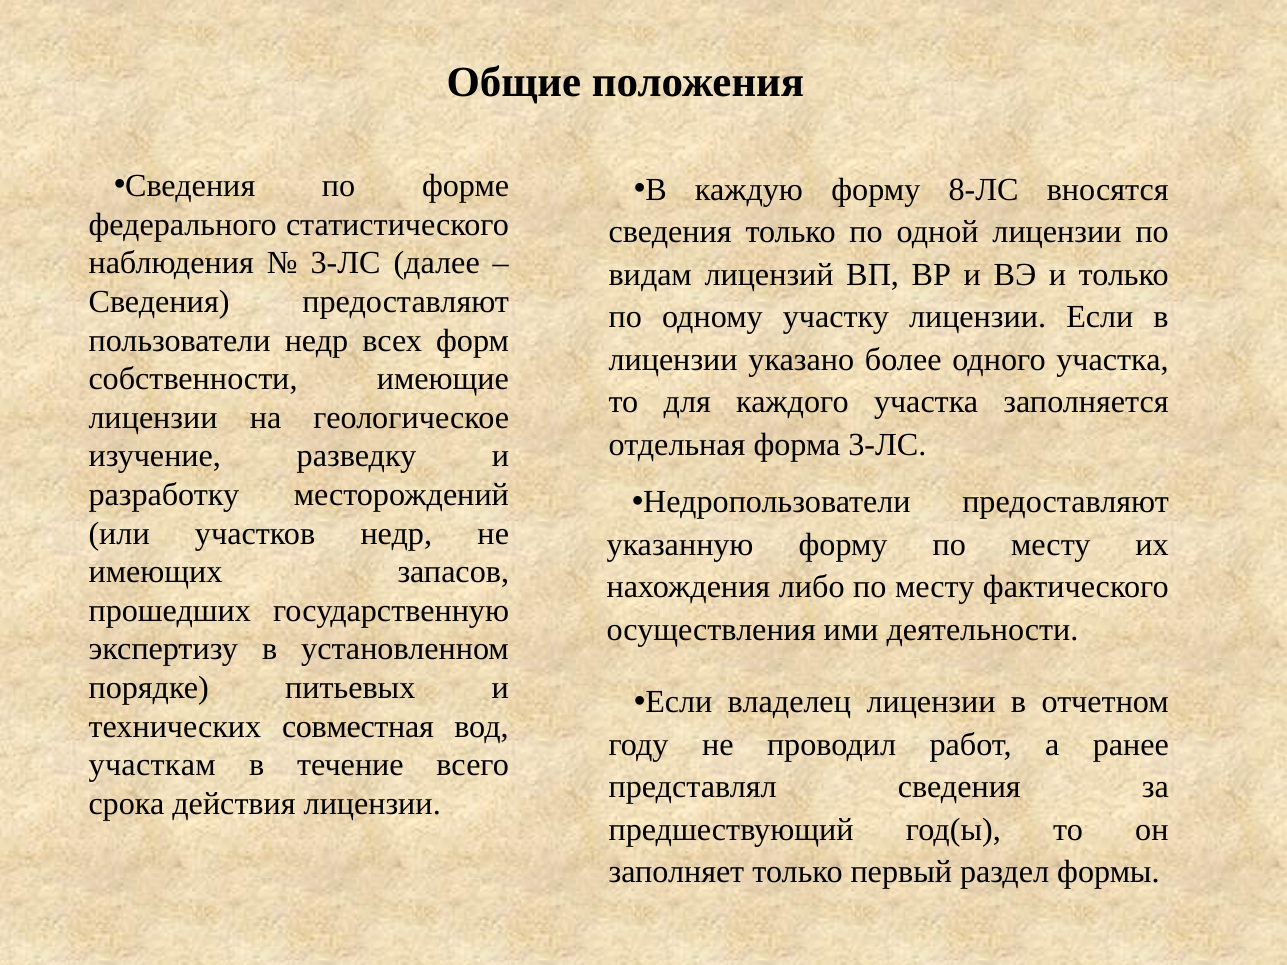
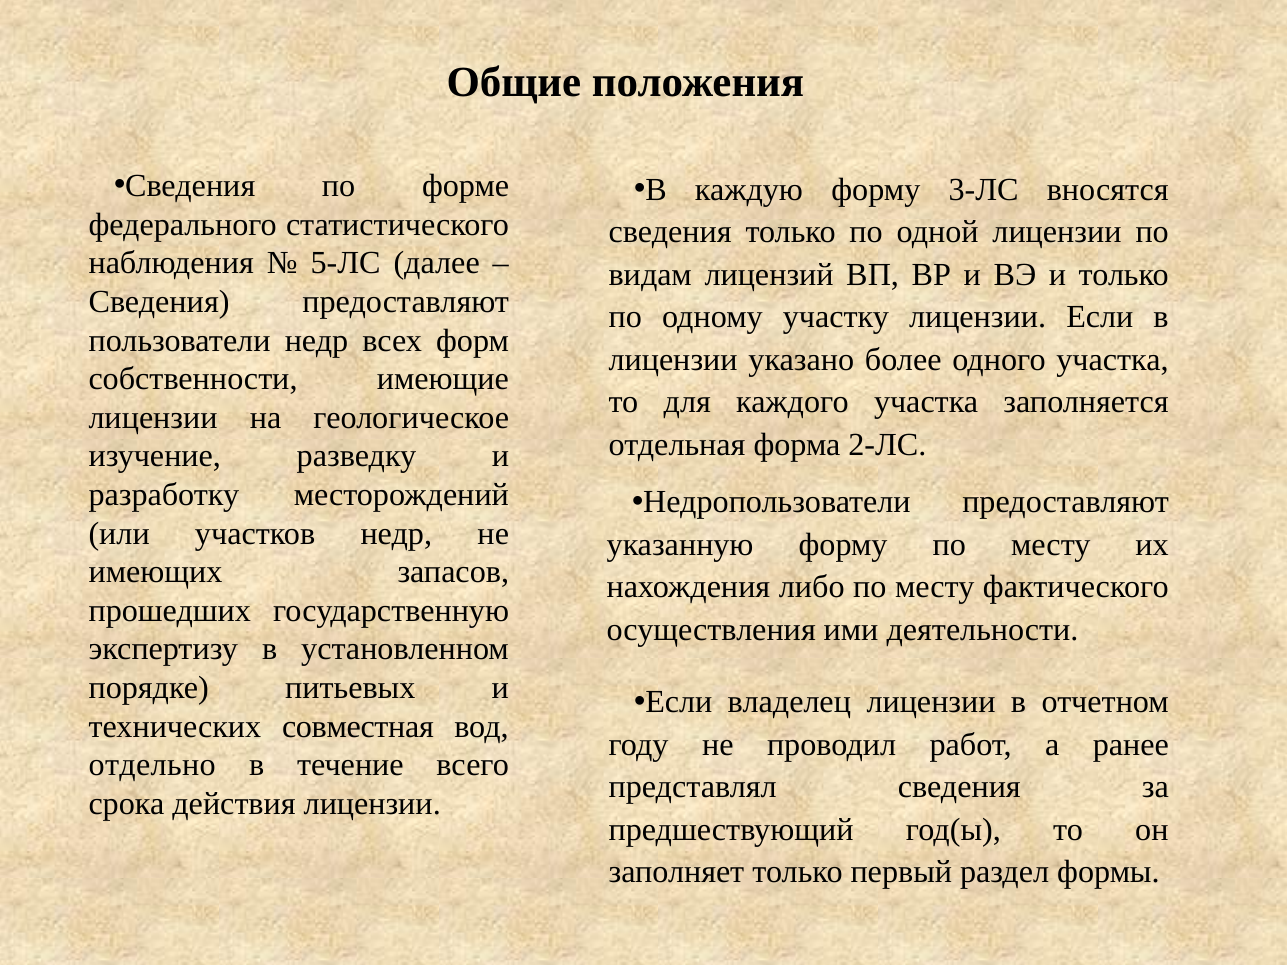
8-ЛС: 8-ЛС -> 3-ЛС
3-ЛС at (346, 263): 3-ЛС -> 5-ЛС
форма 3-ЛС: 3-ЛС -> 2-ЛС
участкам: участкам -> отдельно
